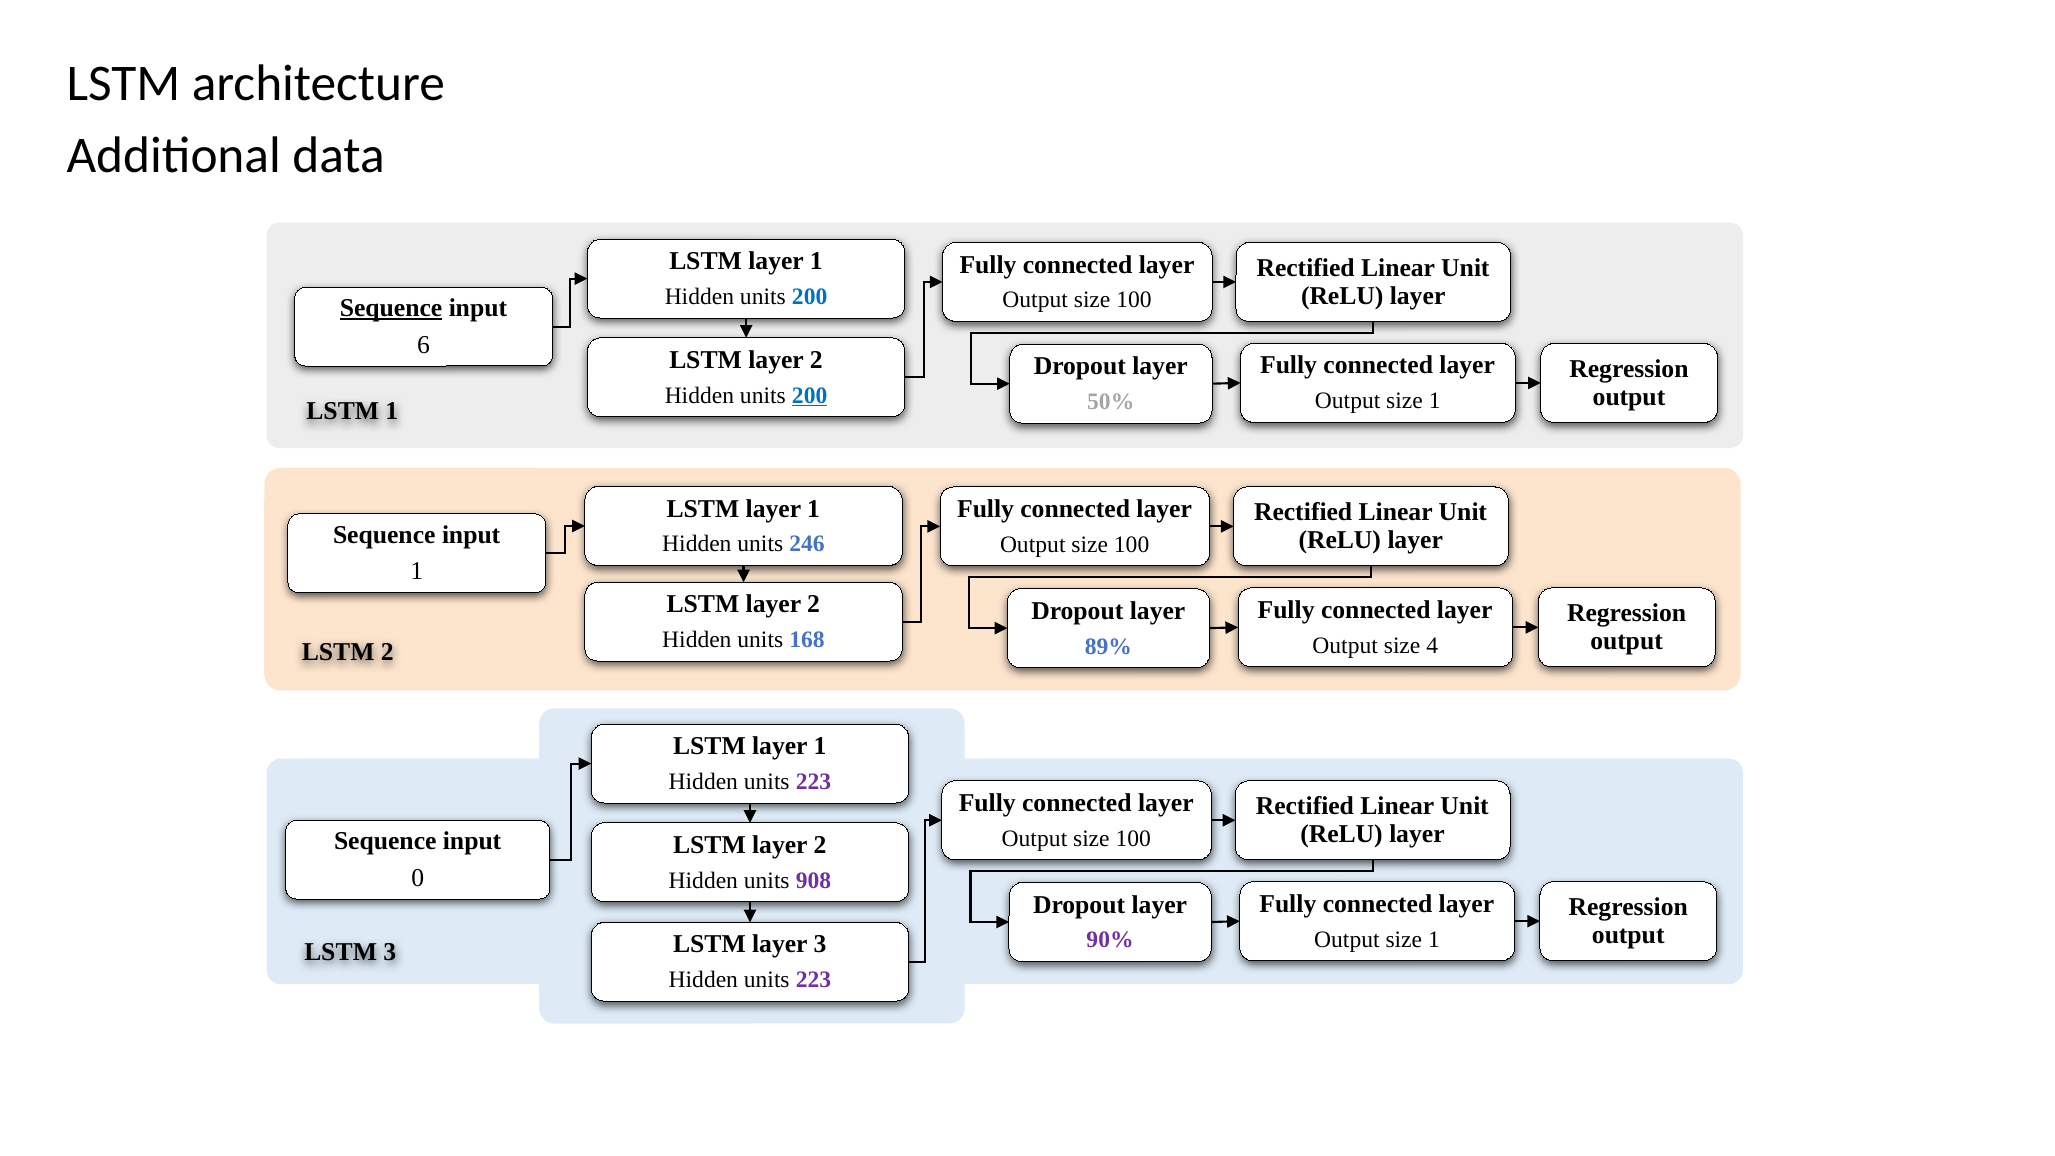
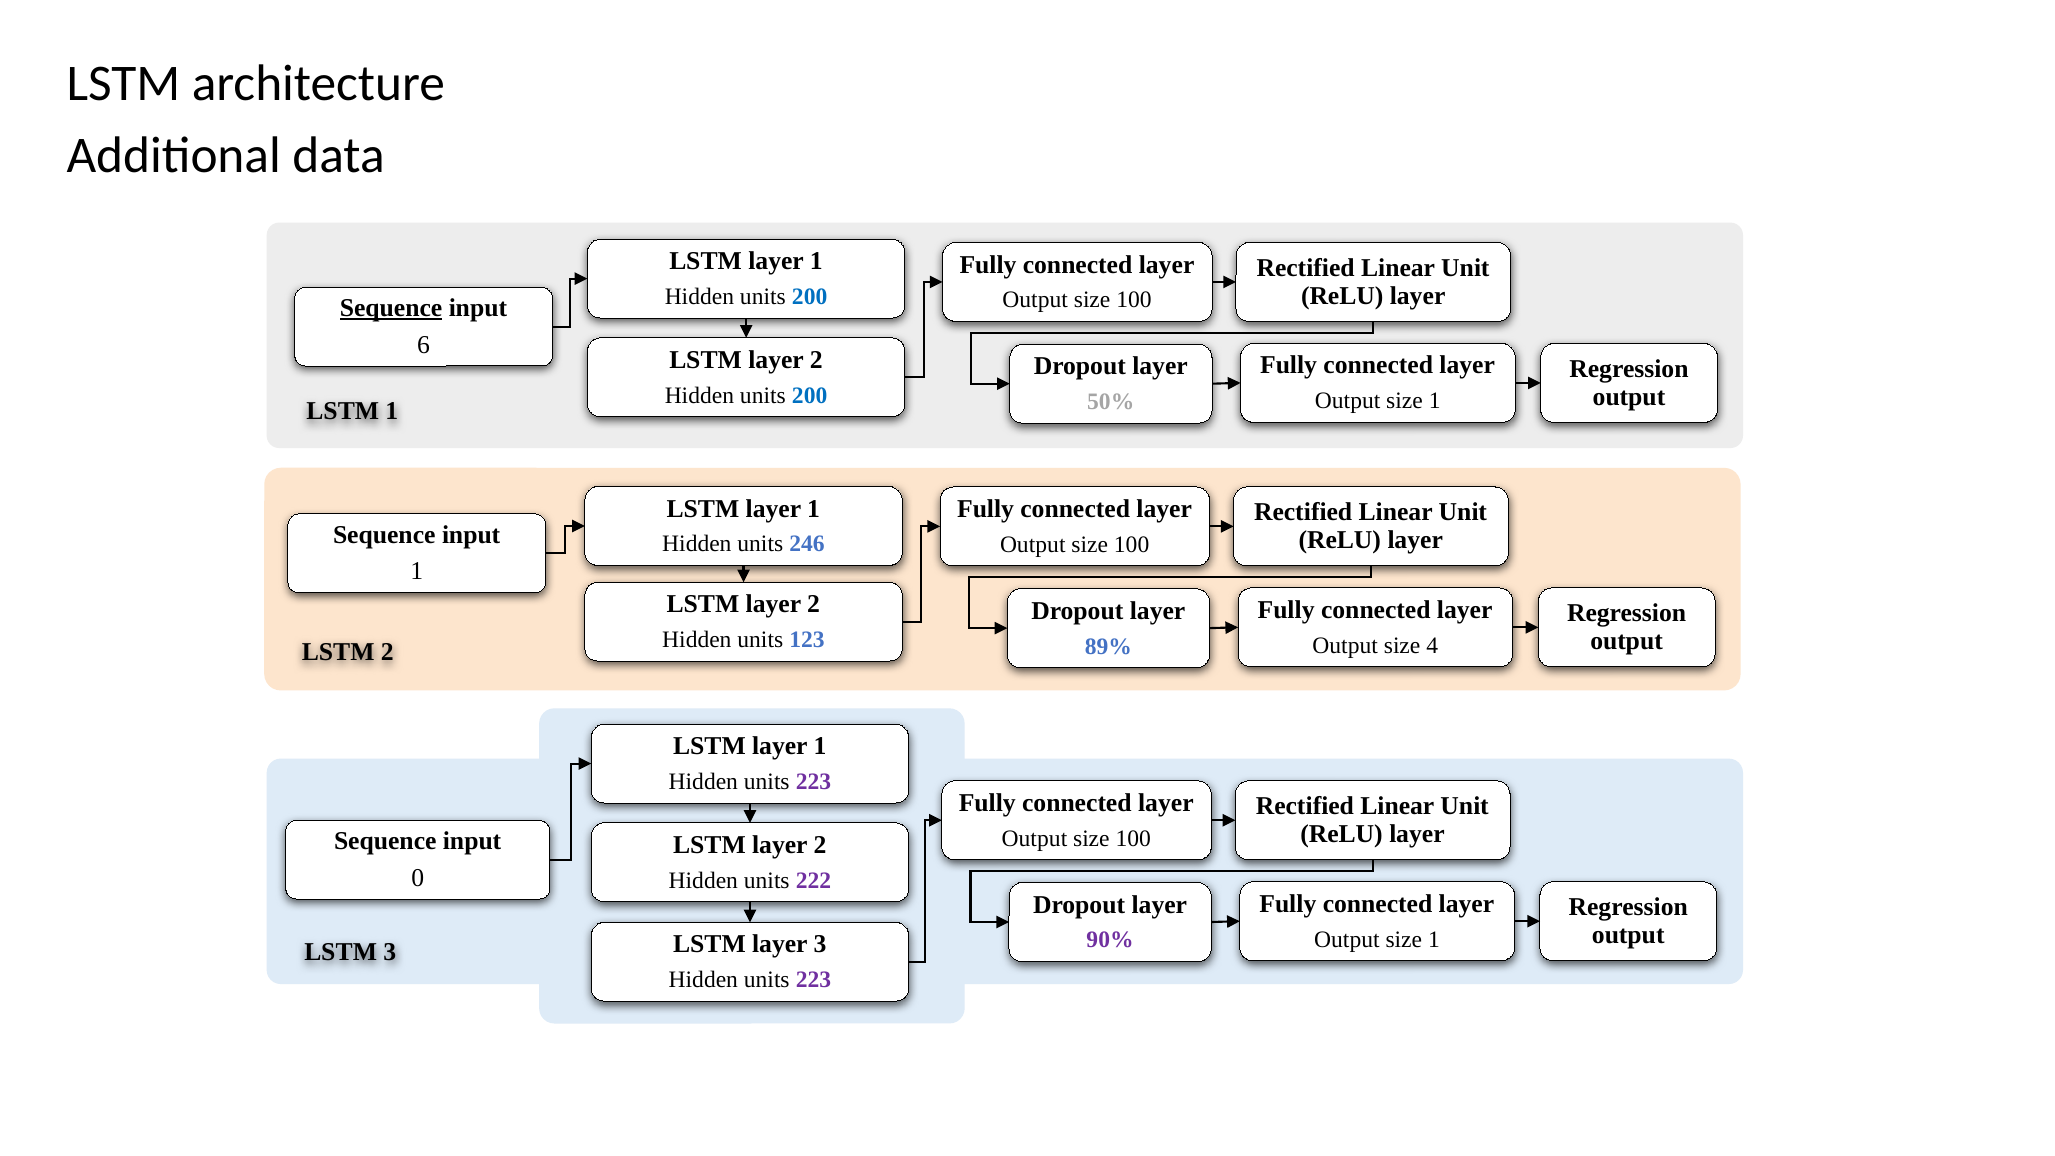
200 at (810, 395) underline: present -> none
168: 168 -> 123
908: 908 -> 222
